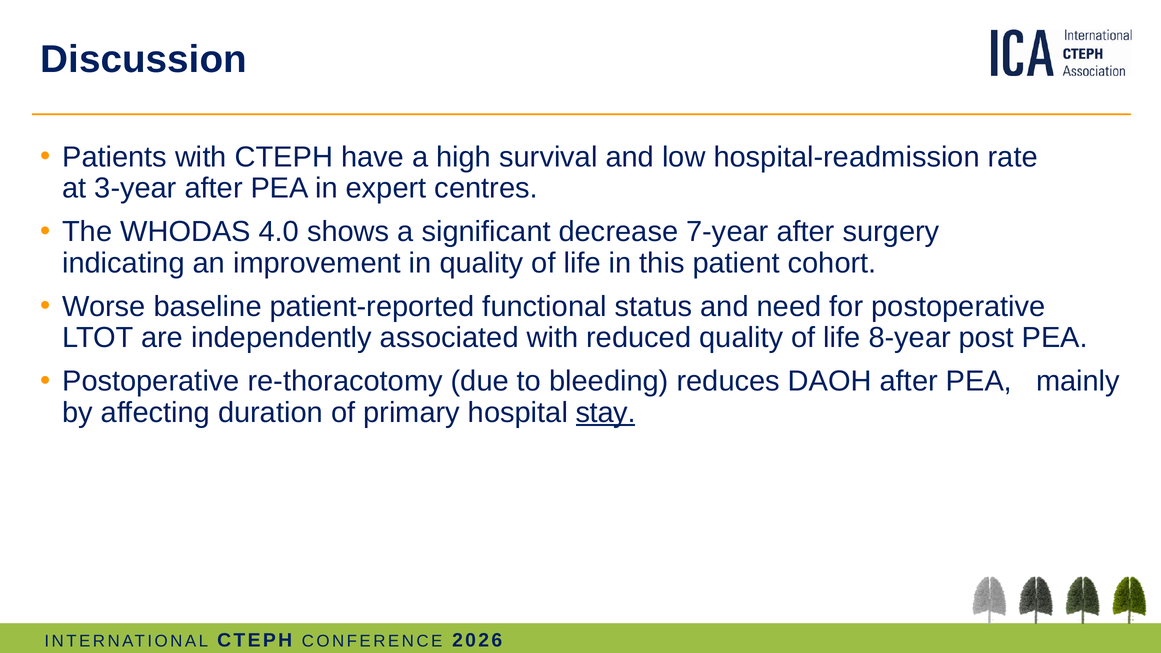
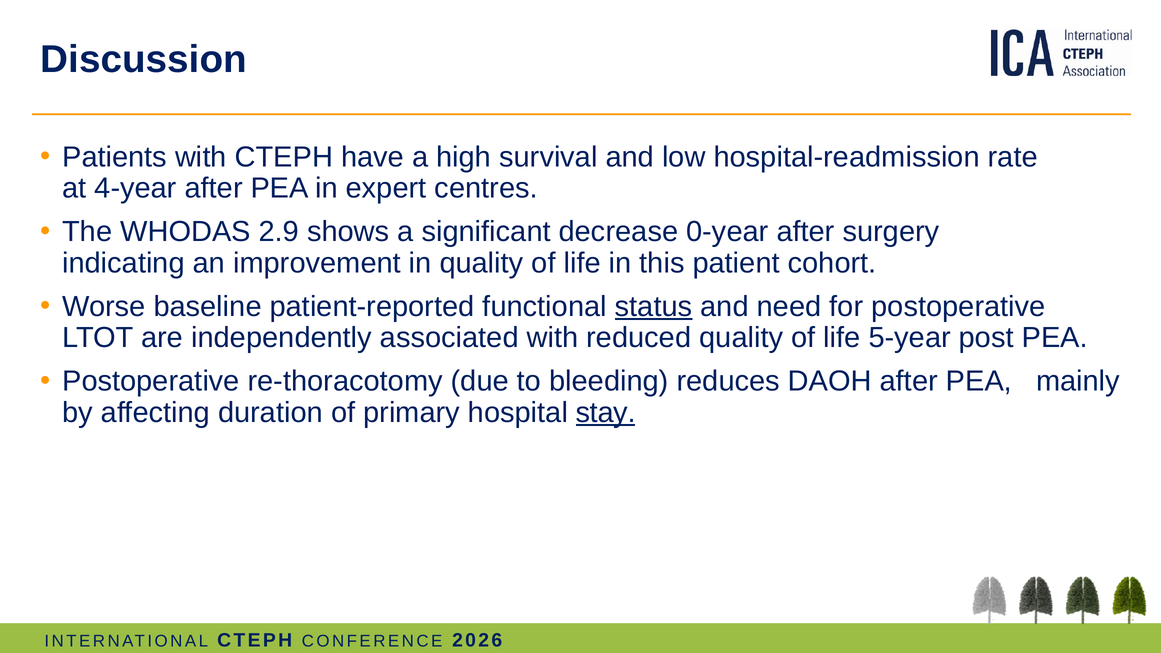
3-year: 3-year -> 4-year
4.0: 4.0 -> 2.9
7-year: 7-year -> 0-year
status underline: none -> present
8-year: 8-year -> 5-year
